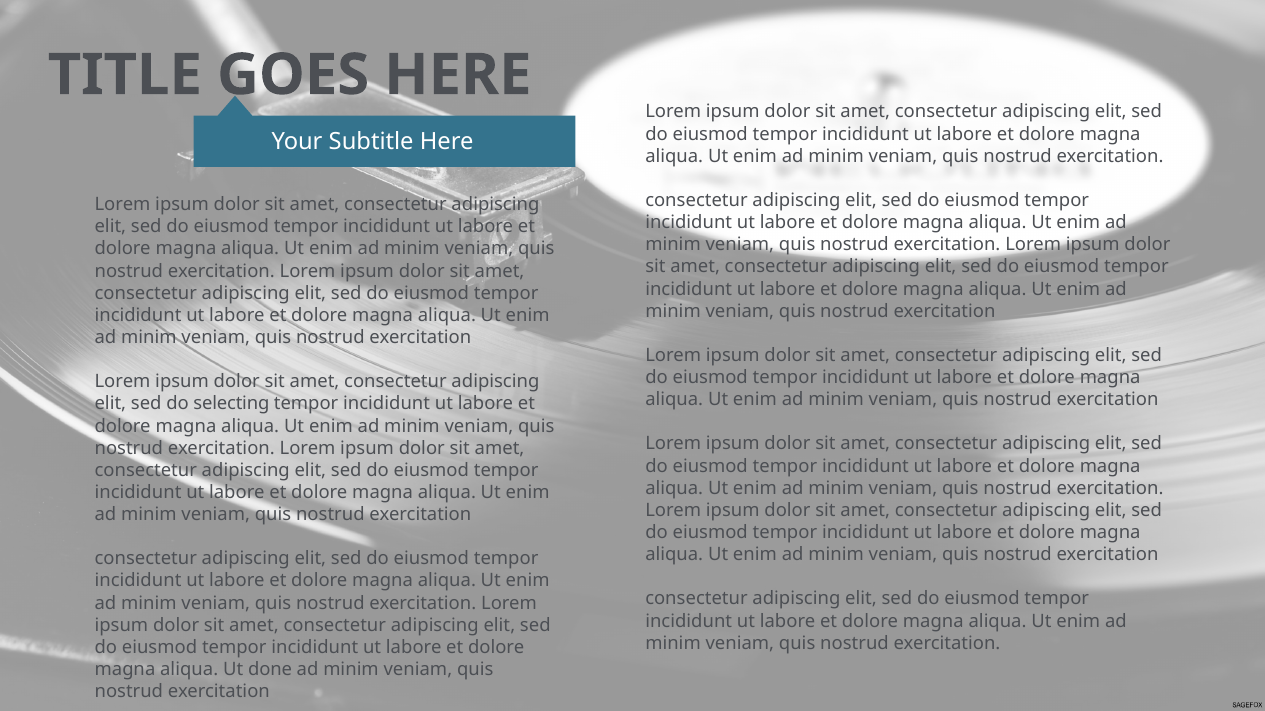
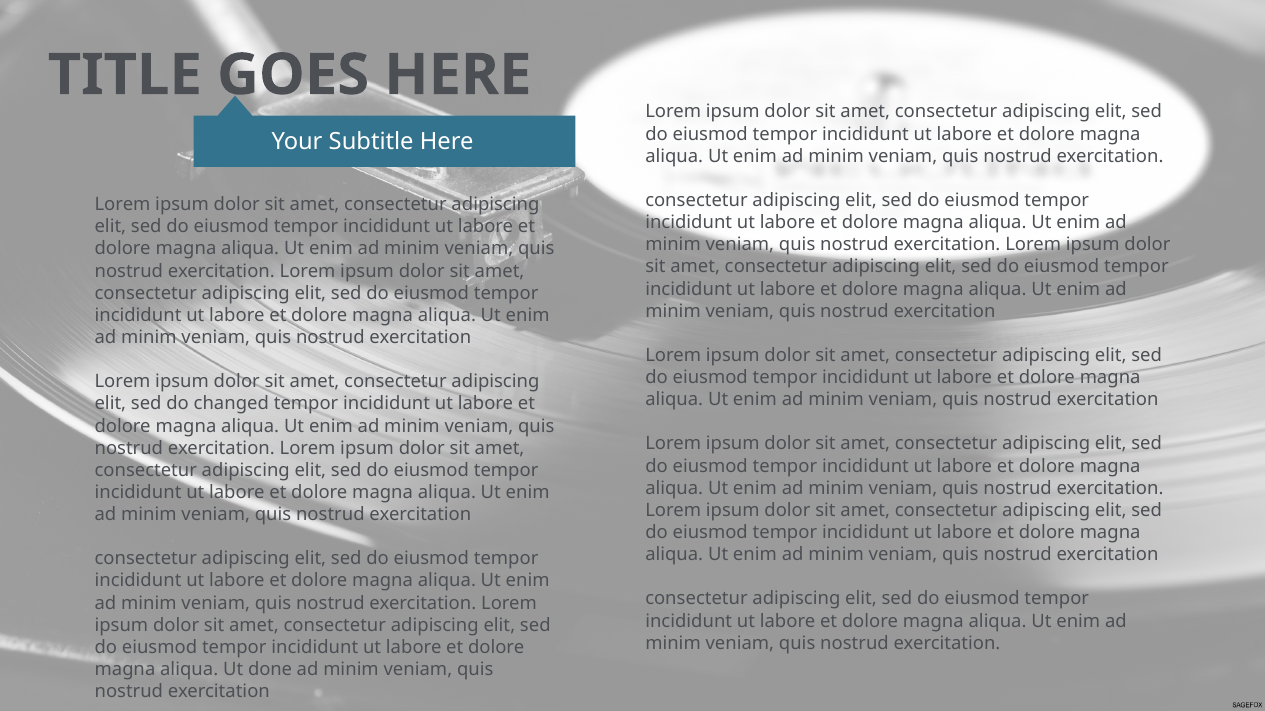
selecting: selecting -> changed
